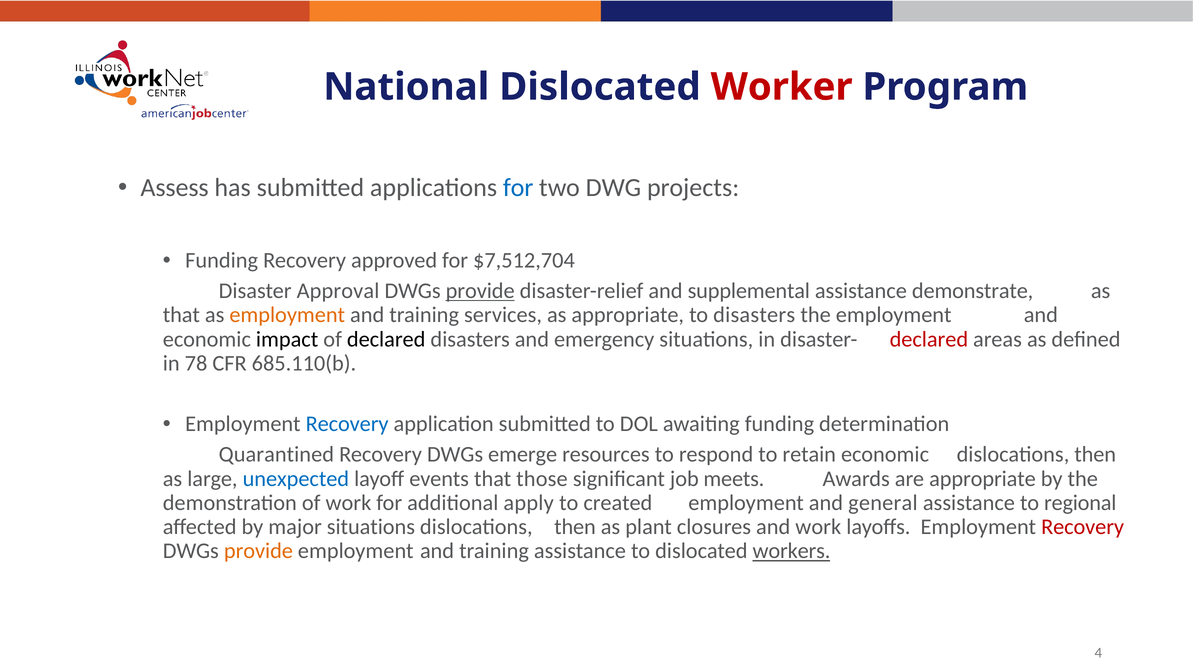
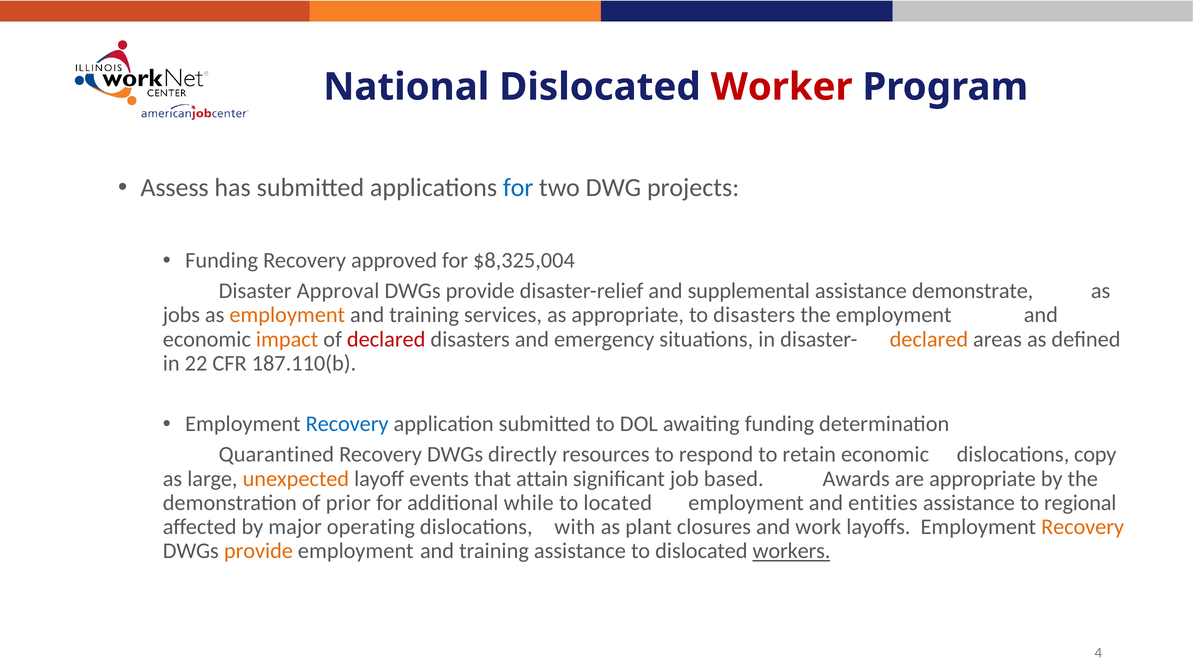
$7,512,704: $7,512,704 -> $8,325,004
provide at (480, 291) underline: present -> none
that at (181, 315): that -> jobs
impact colour: black -> orange
declared at (386, 339) colour: black -> red
declared at (929, 339) colour: red -> orange
78: 78 -> 22
685.110(b: 685.110(b -> 187.110(b
emerge: emerge -> directly
economic dislocations then: then -> copy
unexpected colour: blue -> orange
those: those -> attain
meets: meets -> based
of work: work -> prior
apply: apply -> while
created: created -> located
general: general -> entities
major situations: situations -> operating
then at (575, 527): then -> with
Recovery at (1083, 527) colour: red -> orange
